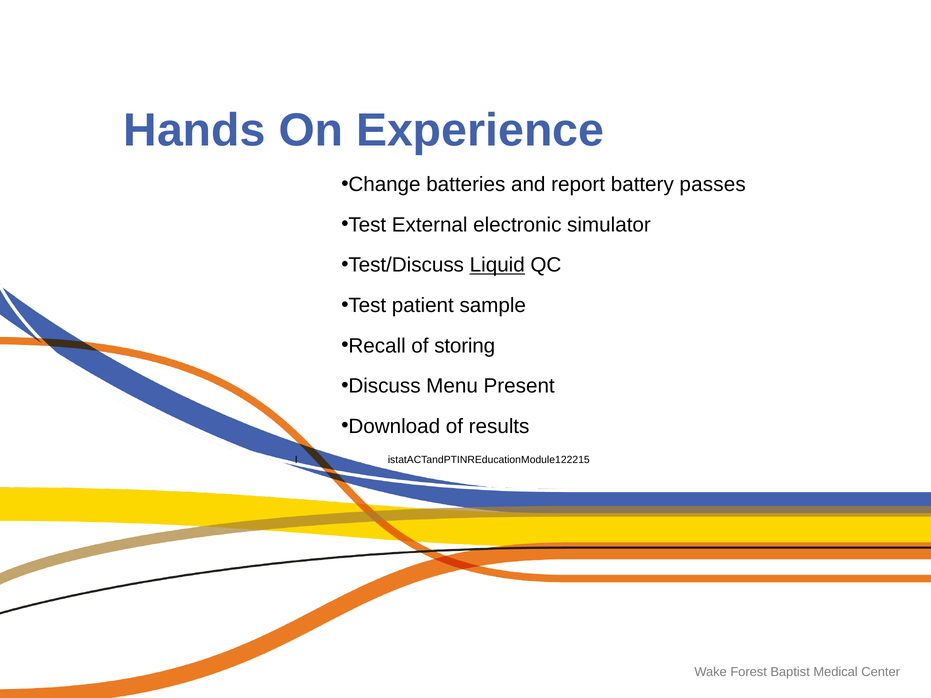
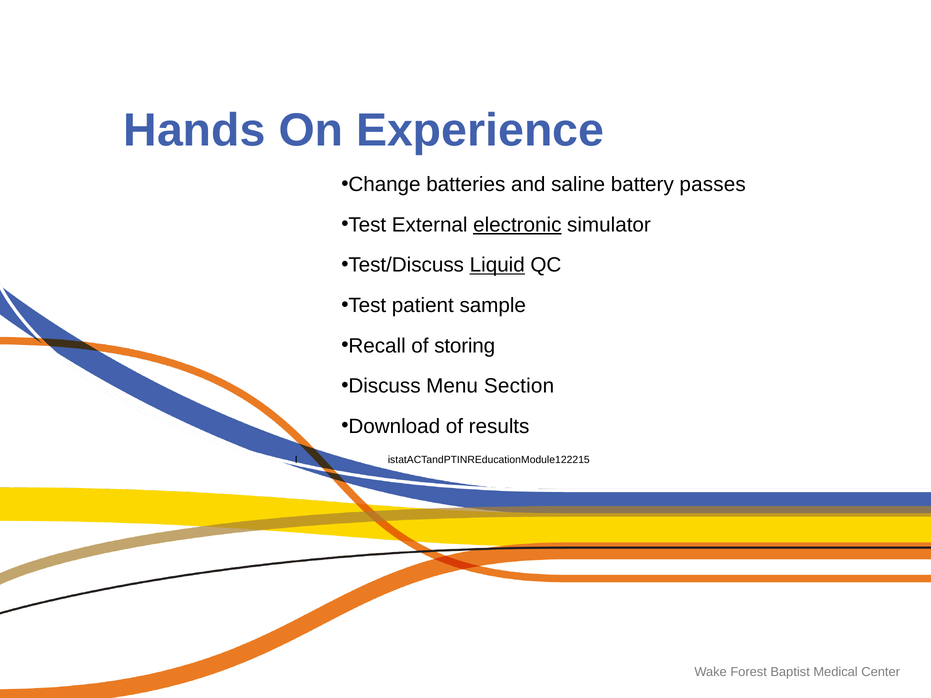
report: report -> saline
electronic underline: none -> present
Present: Present -> Section
